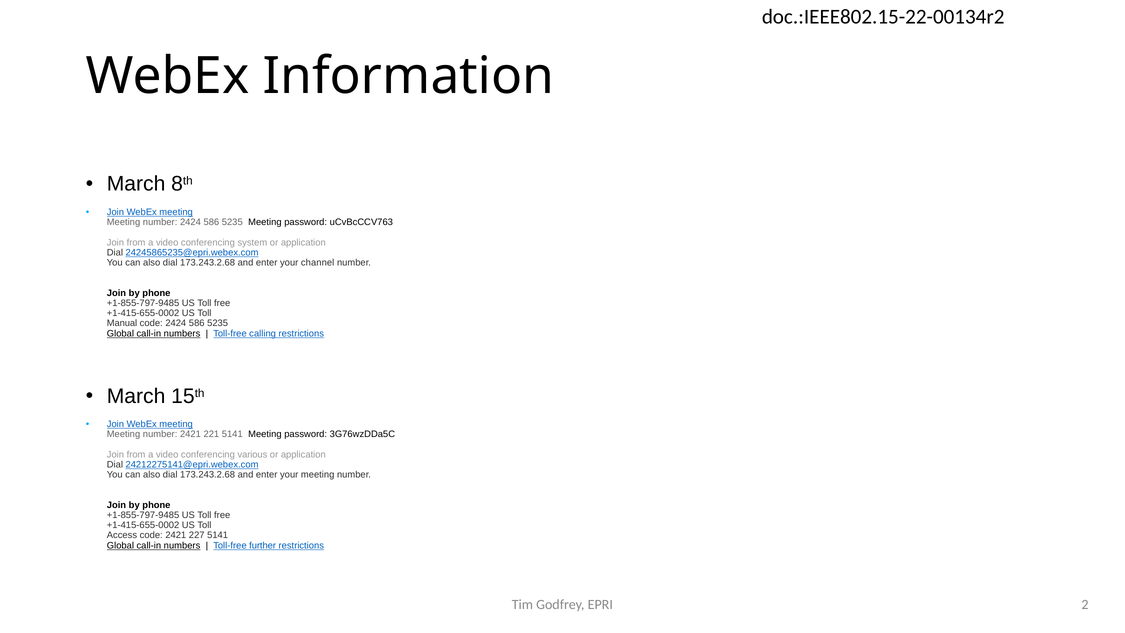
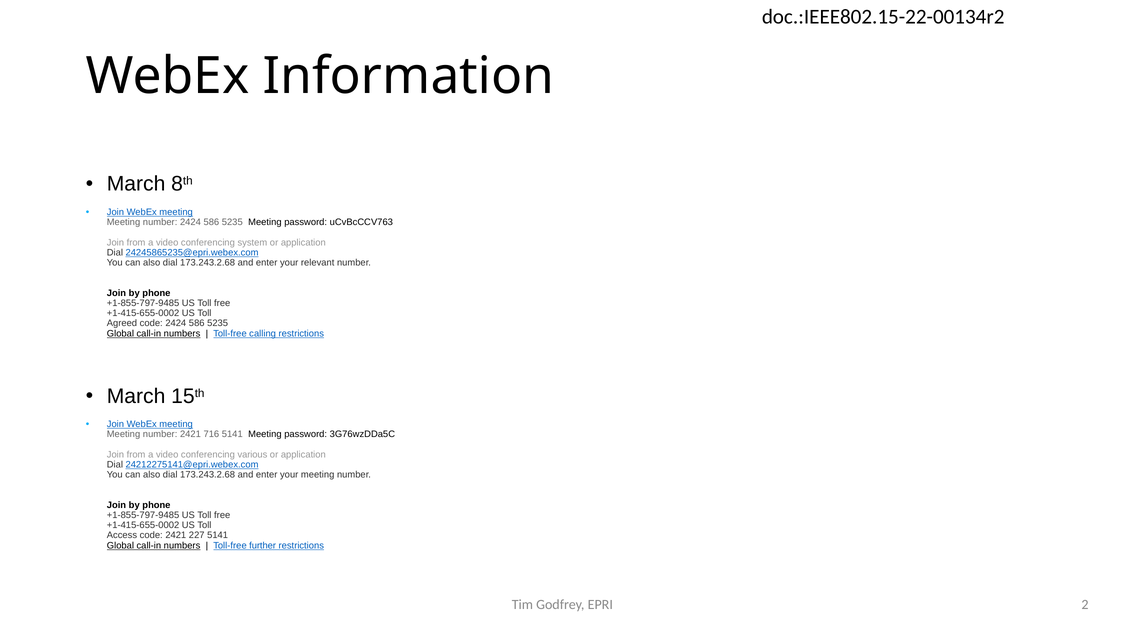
channel: channel -> relevant
Manual: Manual -> Agreed
221: 221 -> 716
